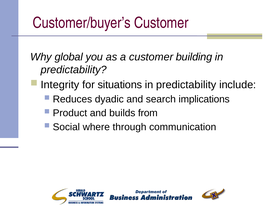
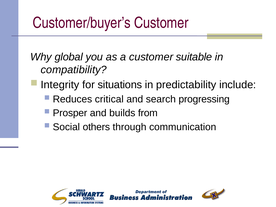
building: building -> suitable
predictability at (74, 70): predictability -> compatibility
dyadic: dyadic -> critical
implications: implications -> progressing
Product: Product -> Prosper
where: where -> others
